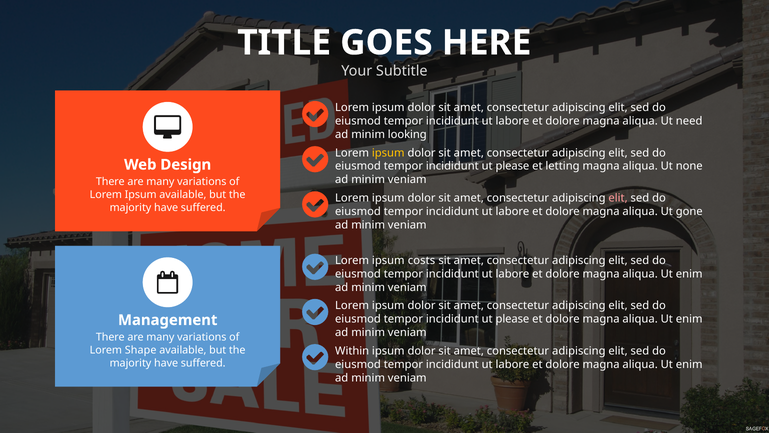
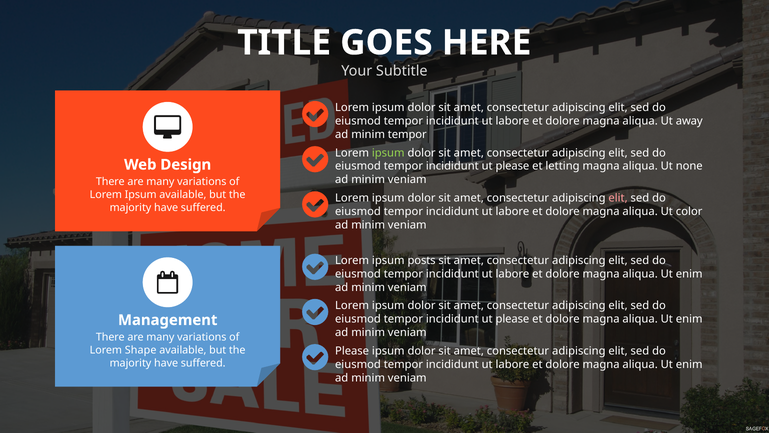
need: need -> away
minim looking: looking -> tempor
ipsum at (388, 153) colour: yellow -> light green
gone: gone -> color
costs: costs -> posts
Within at (352, 351): Within -> Please
